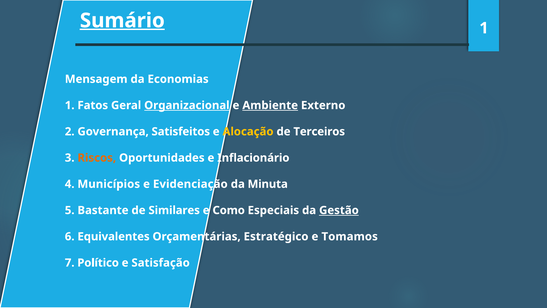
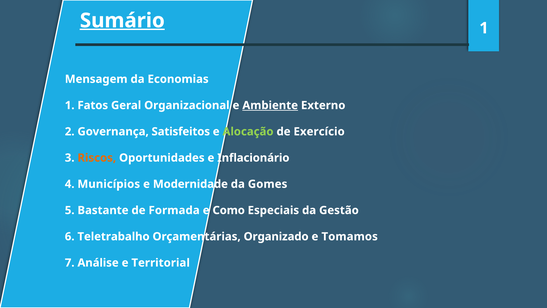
Organizacional underline: present -> none
Alocação colour: yellow -> light green
Terceiros: Terceiros -> Exercício
Evidenciação: Evidenciação -> Modernidade
Minuta: Minuta -> Gomes
Similares: Similares -> Formada
Gestão underline: present -> none
Equivalentes: Equivalentes -> Teletrabalho
Estratégico: Estratégico -> Organizado
Político: Político -> Análise
Satisfação: Satisfação -> Territorial
